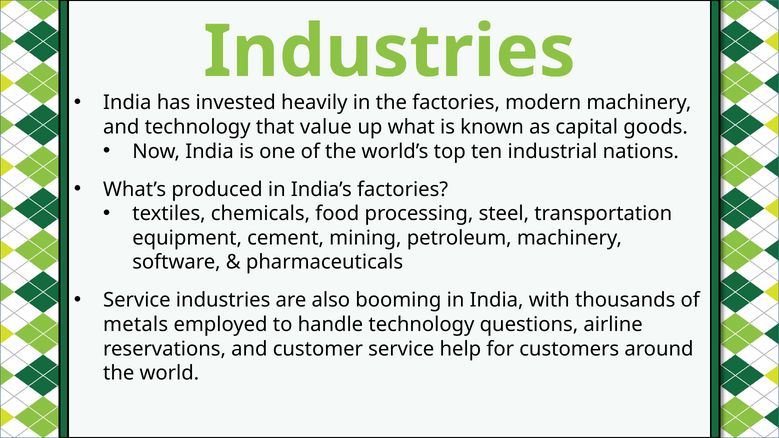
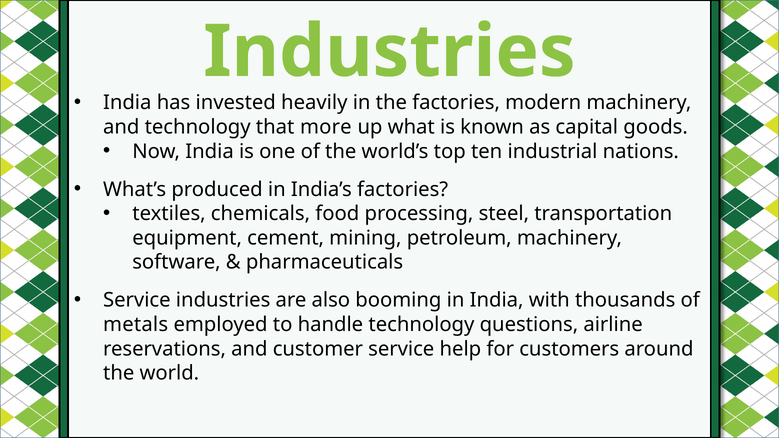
value: value -> more
